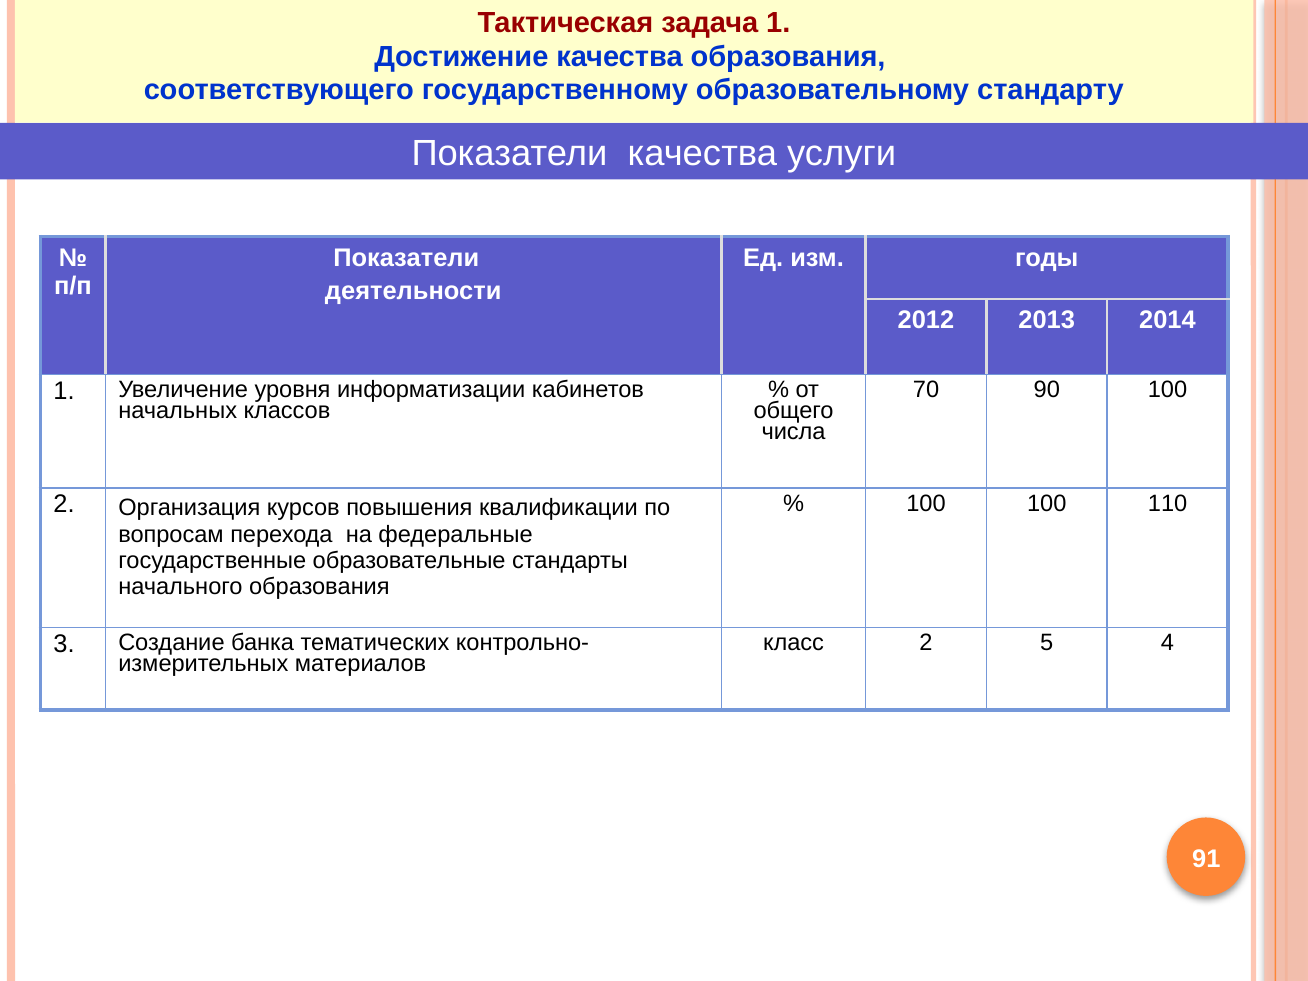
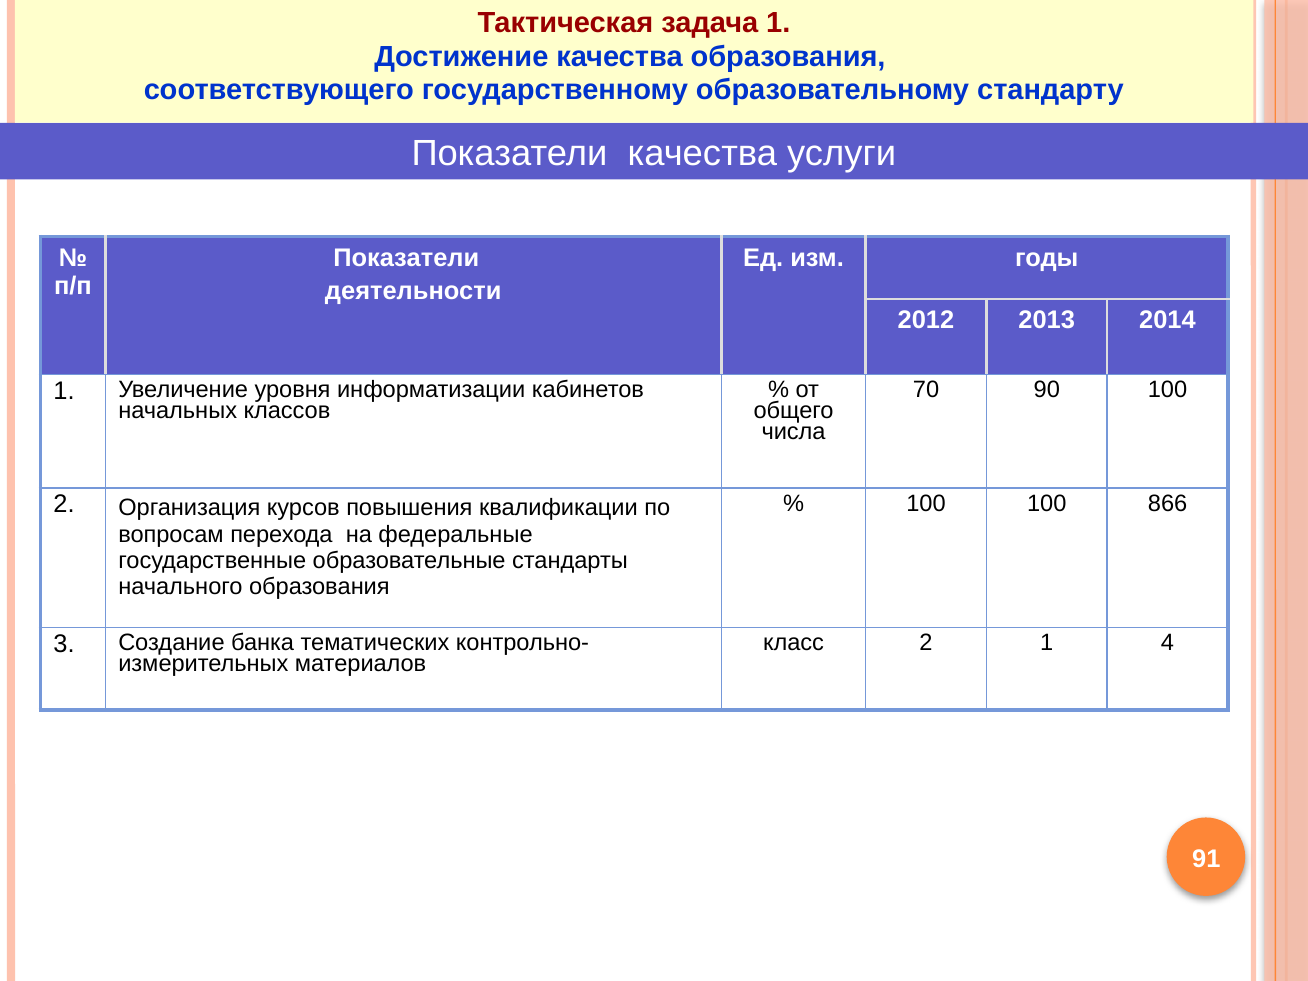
110: 110 -> 866
2 5: 5 -> 1
